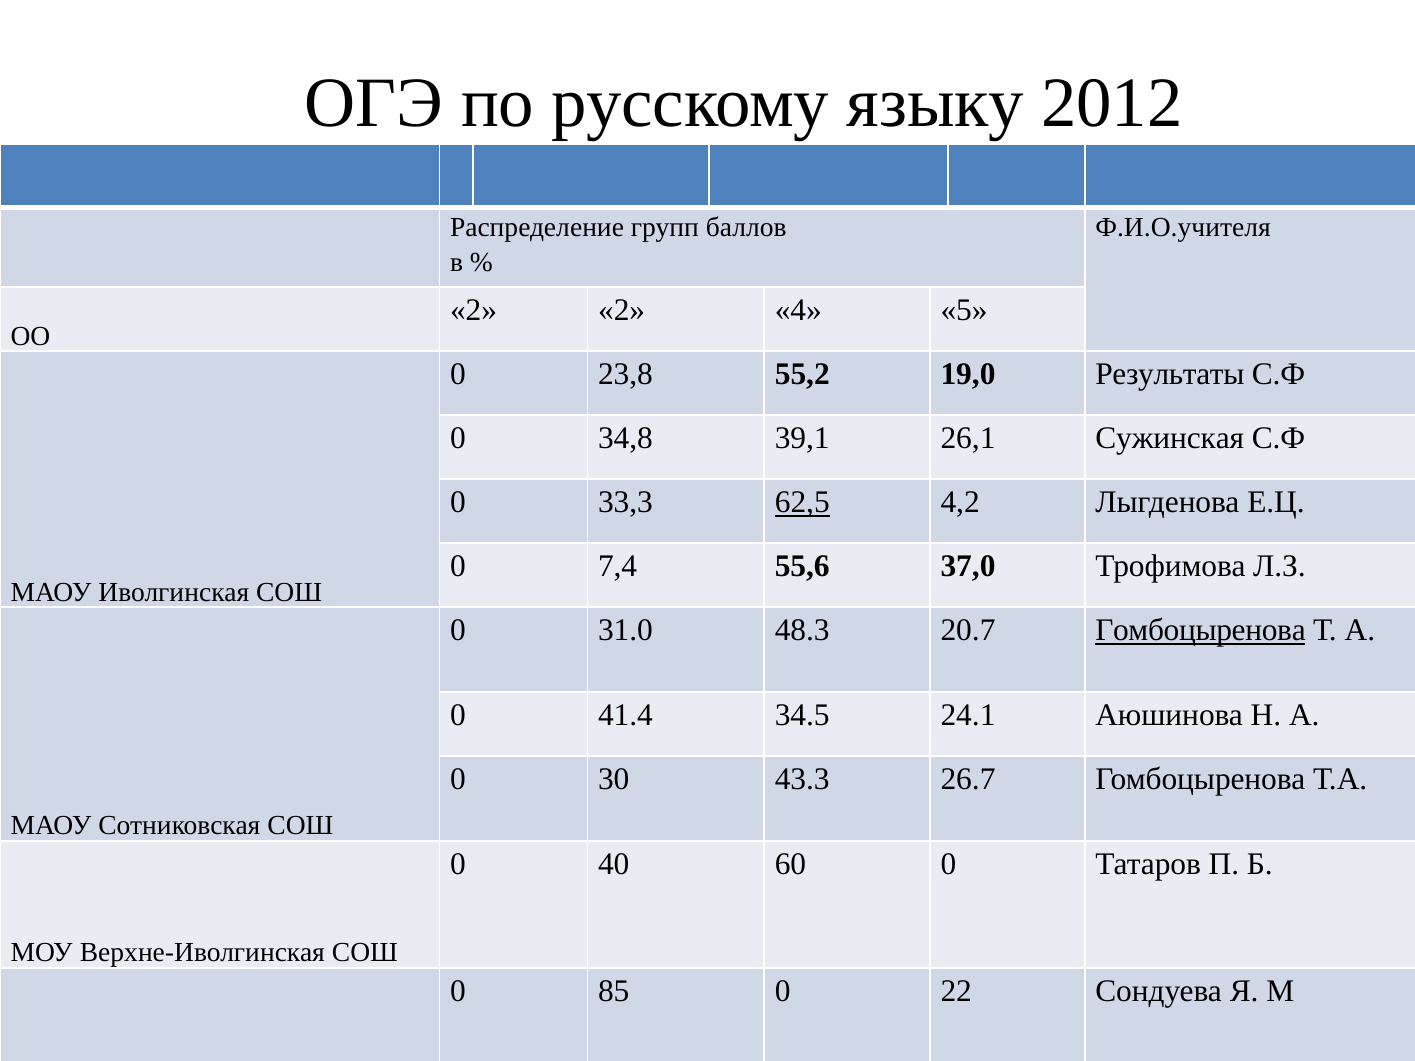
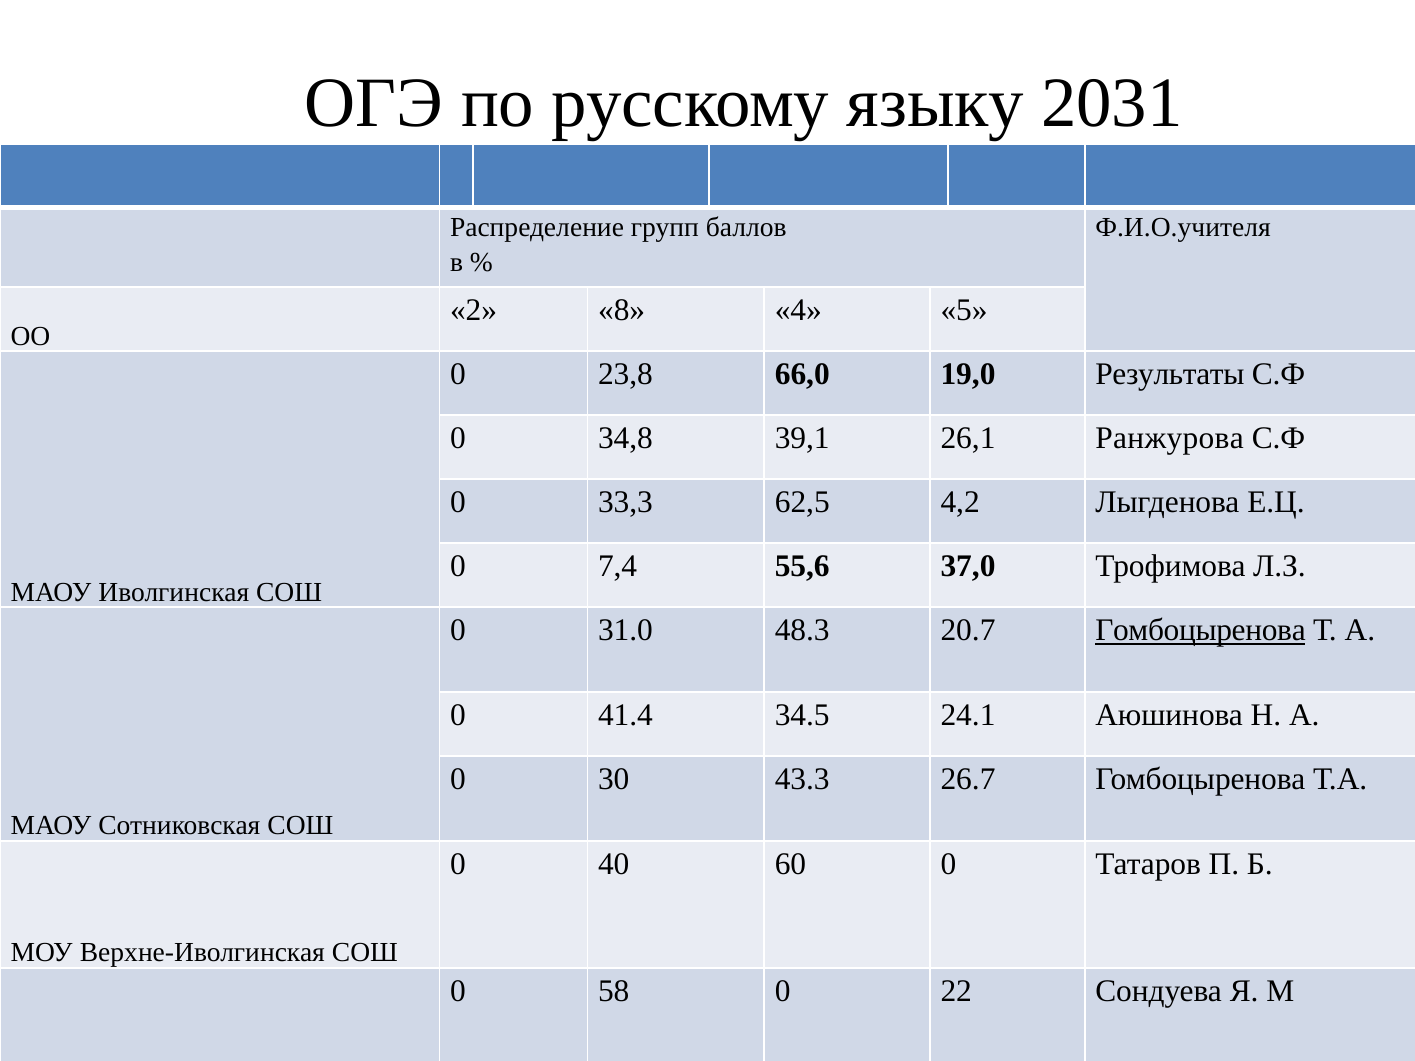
2012: 2012 -> 2031
2 2: 2 -> 8
55,2: 55,2 -> 66,0
Сужинская: Сужинская -> Ранжурова
62,5 underline: present -> none
85: 85 -> 58
